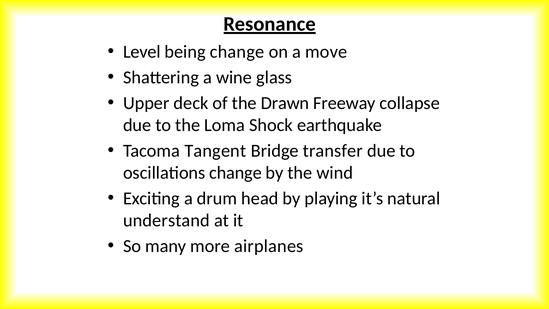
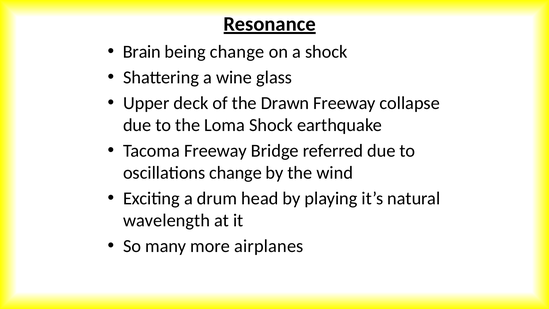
Level: Level -> Brain
a move: move -> shock
Tacoma Tangent: Tangent -> Freeway
transfer: transfer -> referred
understand: understand -> wavelength
